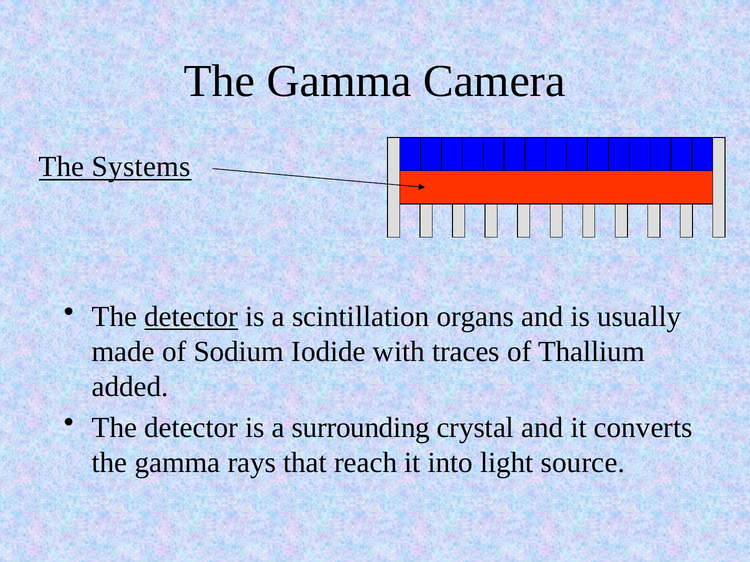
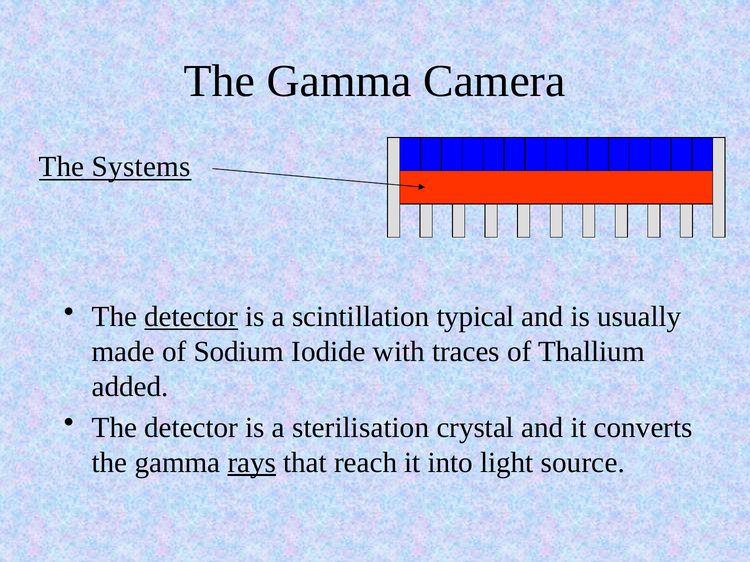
organs: organs -> typical
surrounding: surrounding -> sterilisation
rays underline: none -> present
